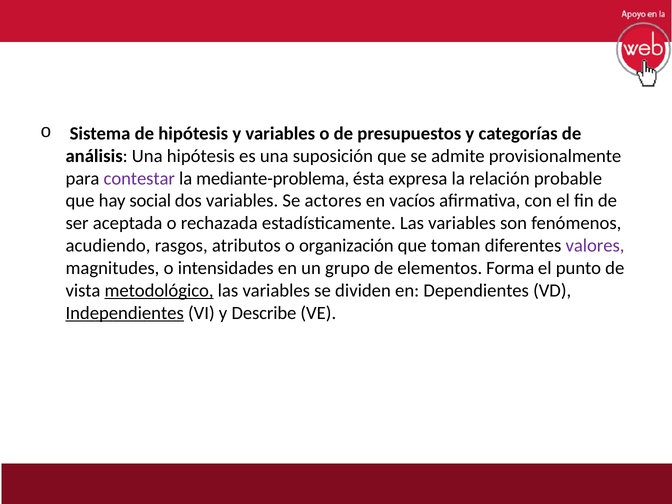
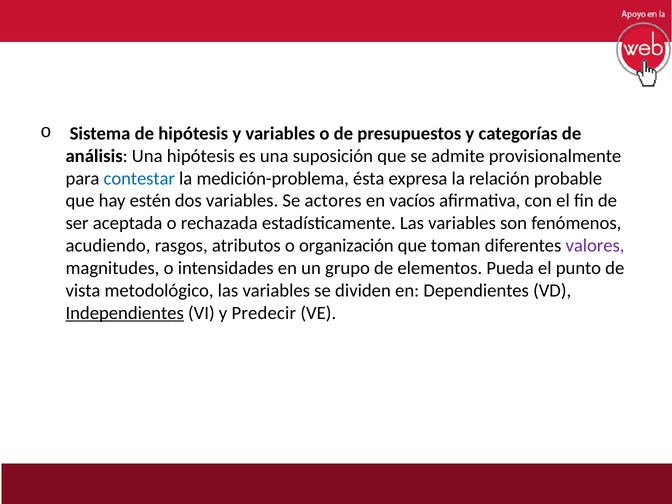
contestar colour: purple -> blue
mediante-problema: mediante-problema -> medición-problema
social: social -> estén
Forma: Forma -> Pueda
metodológico underline: present -> none
Describe: Describe -> Predecir
